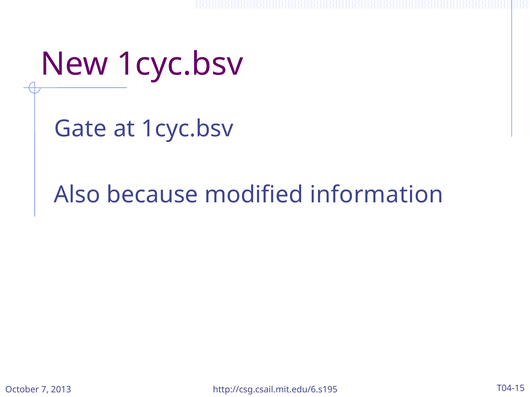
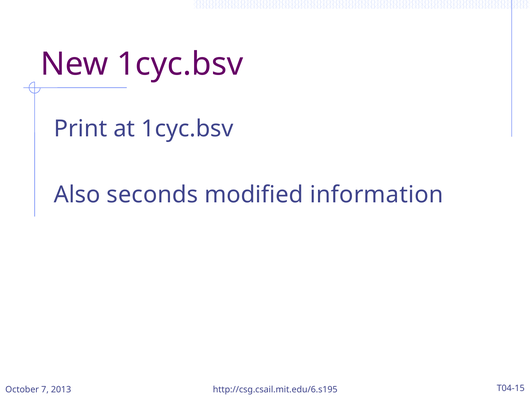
Gate: Gate -> Print
because: because -> seconds
